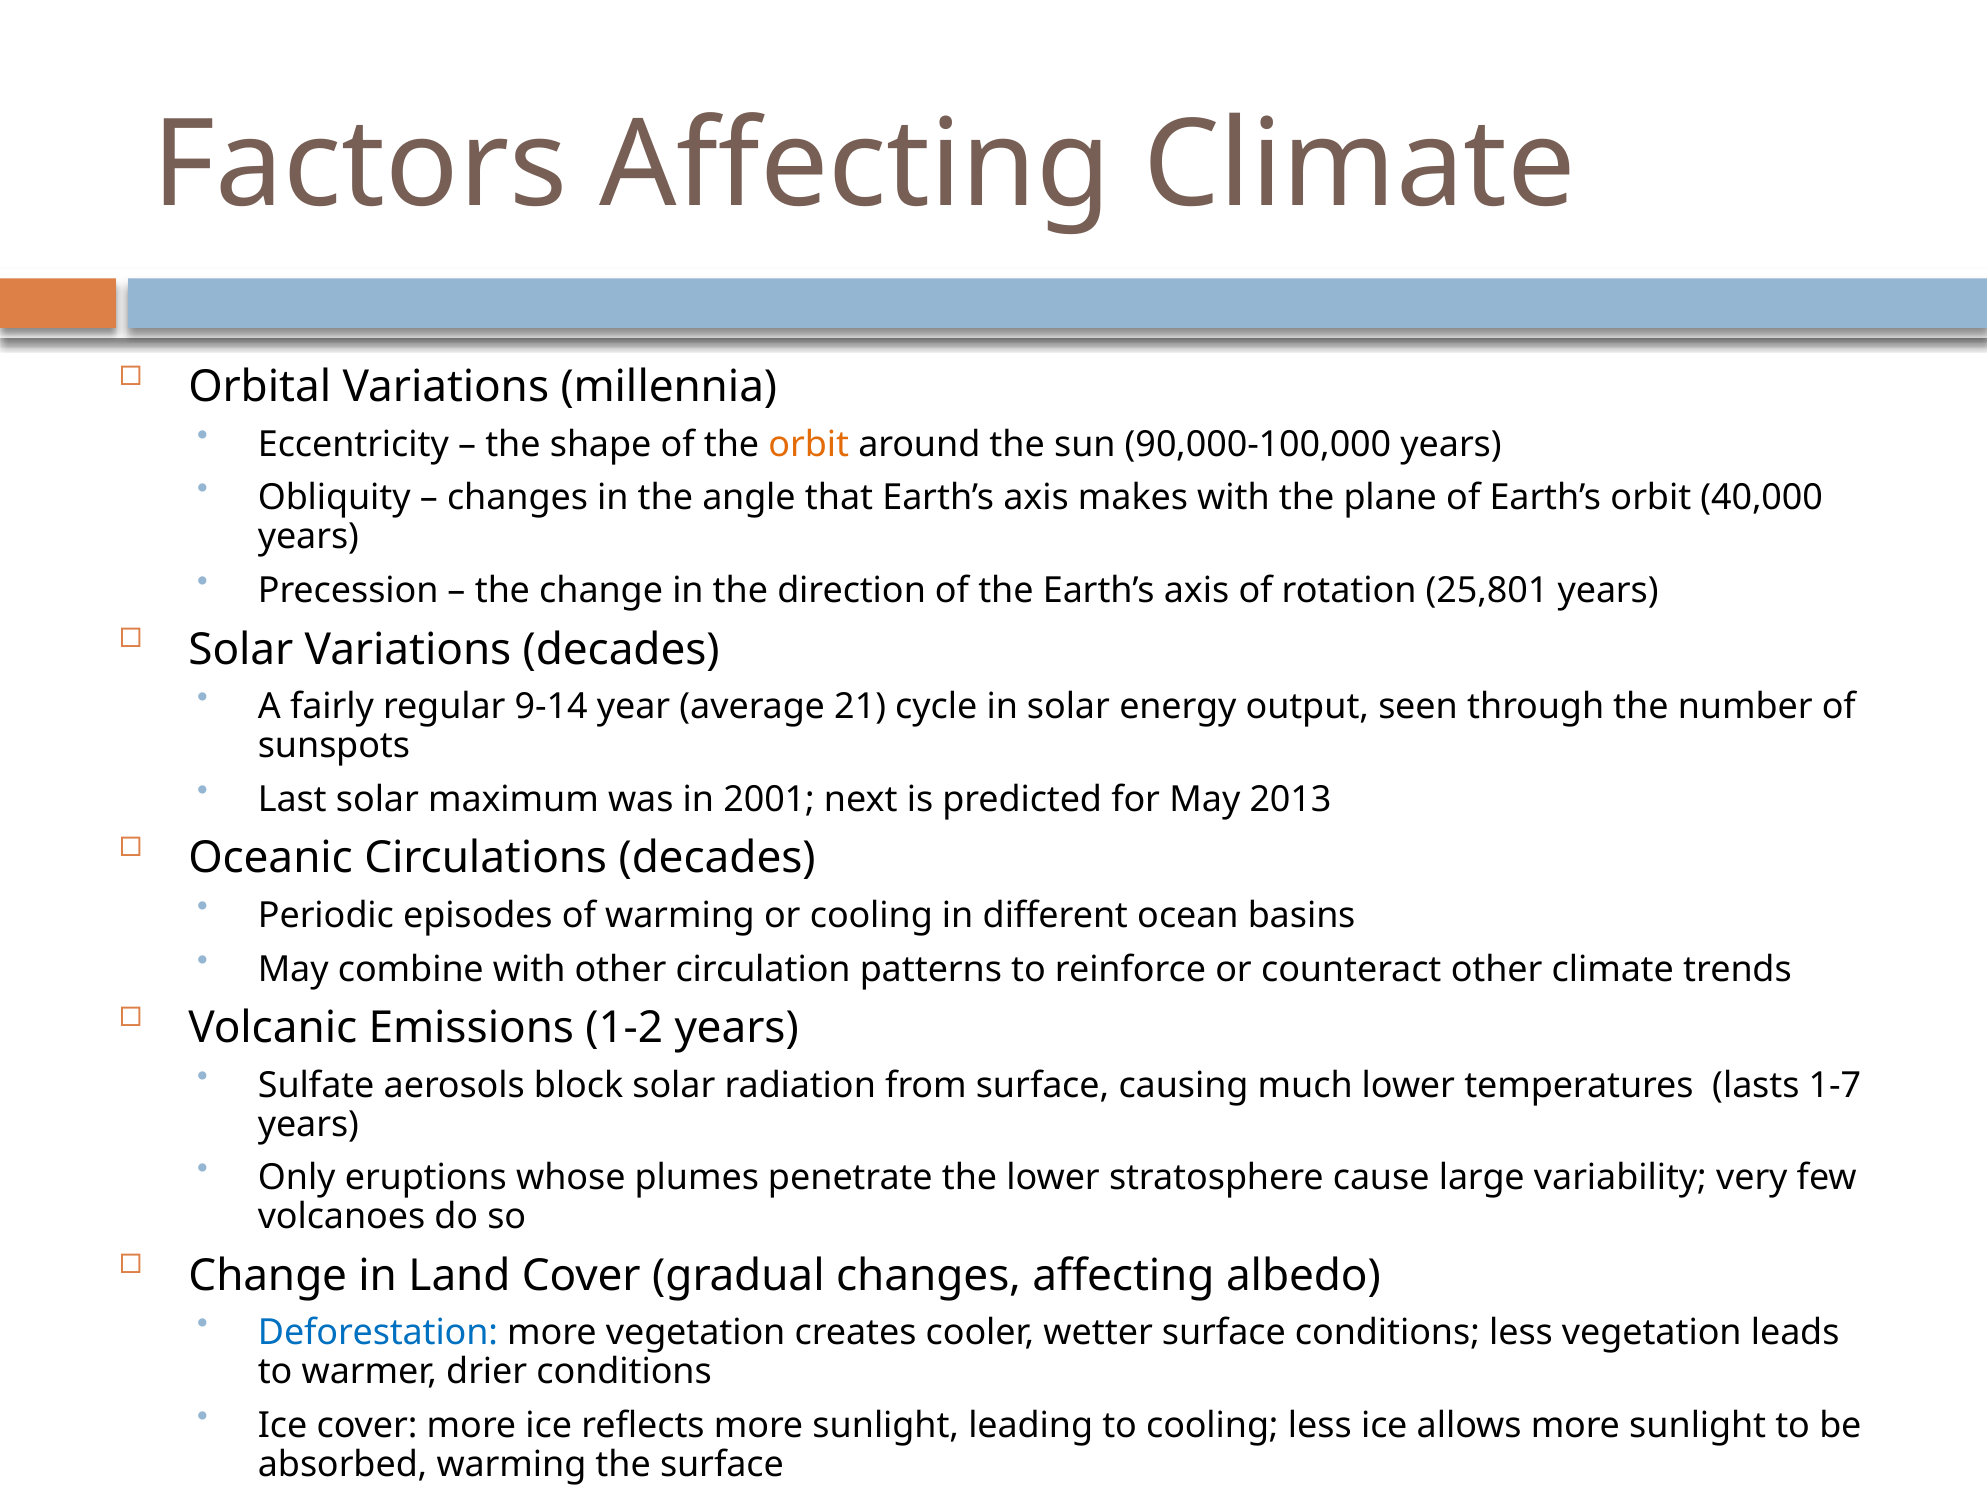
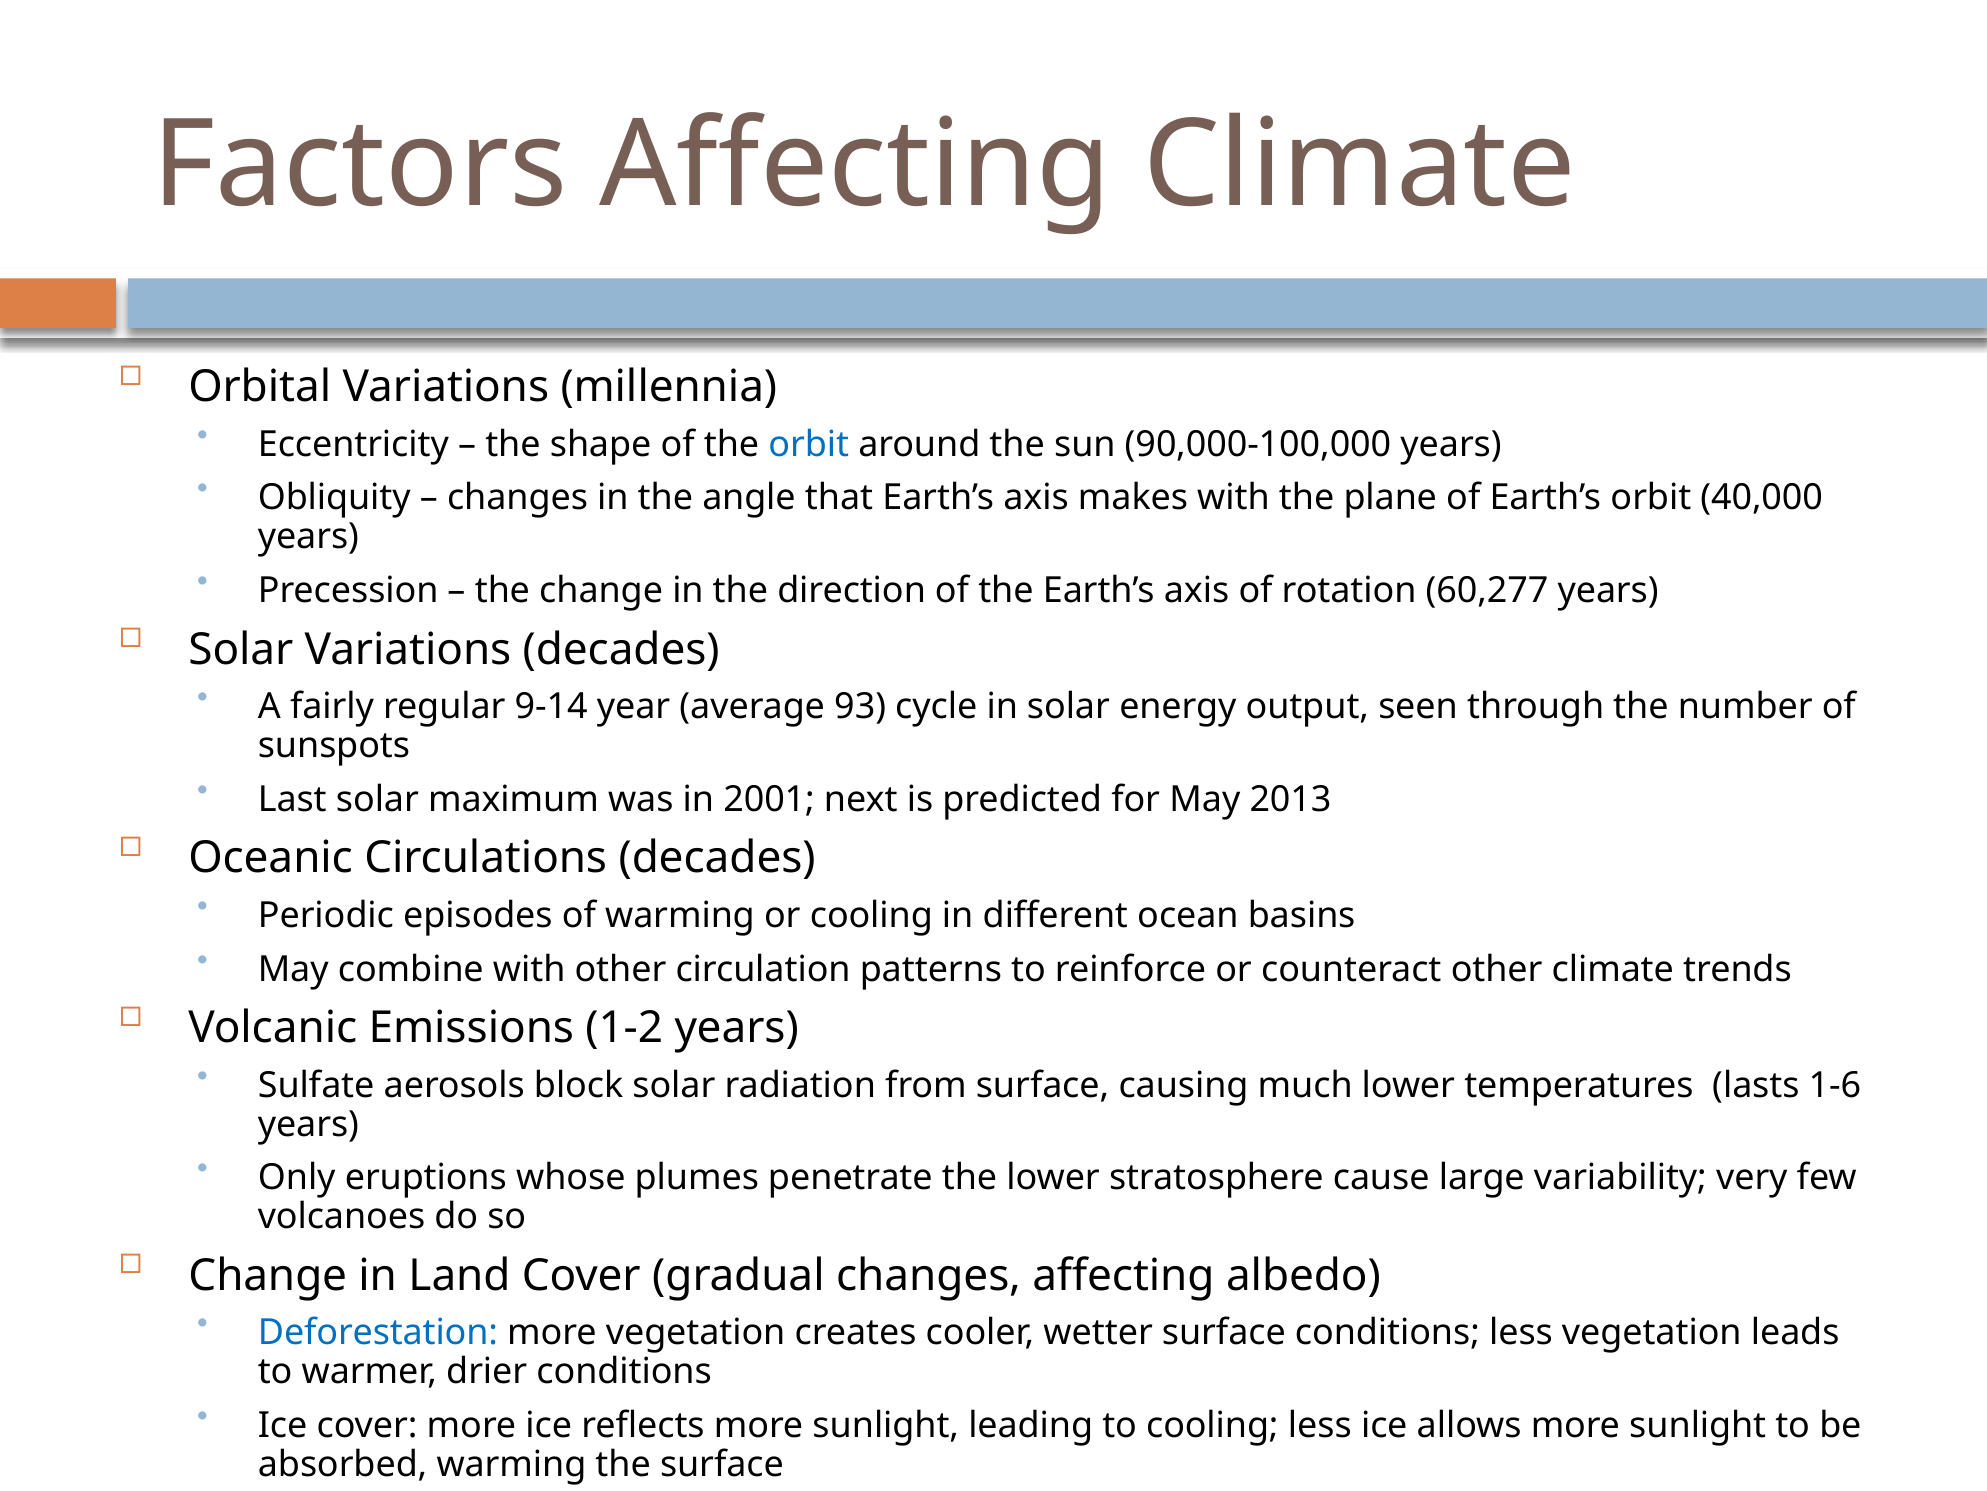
orbit at (809, 444) colour: orange -> blue
25,801: 25,801 -> 60,277
21: 21 -> 93
1-7: 1-7 -> 1-6
